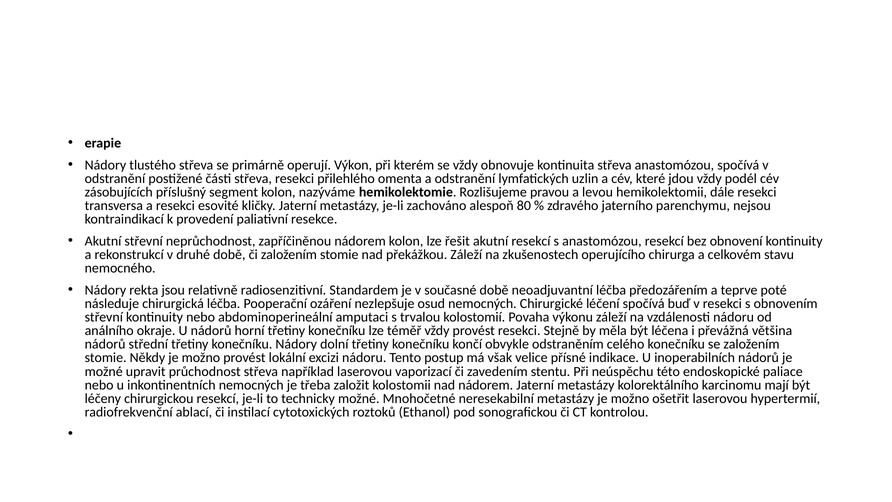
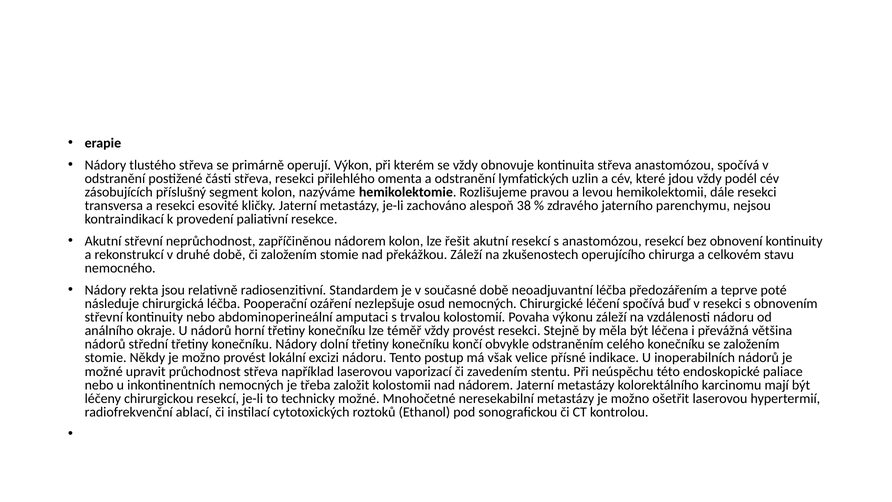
80: 80 -> 38
